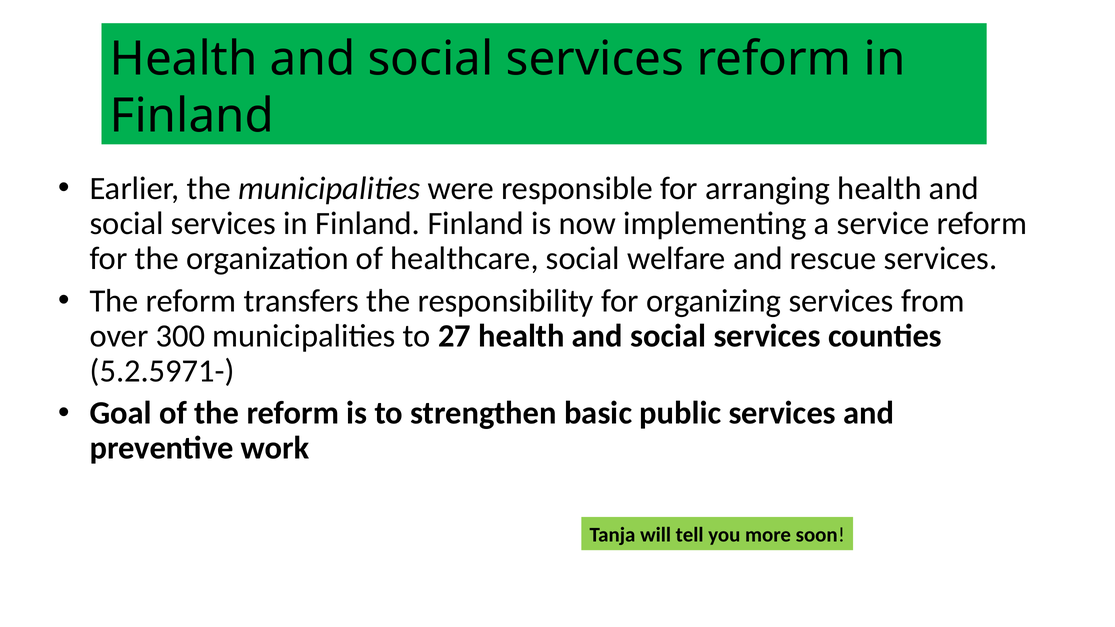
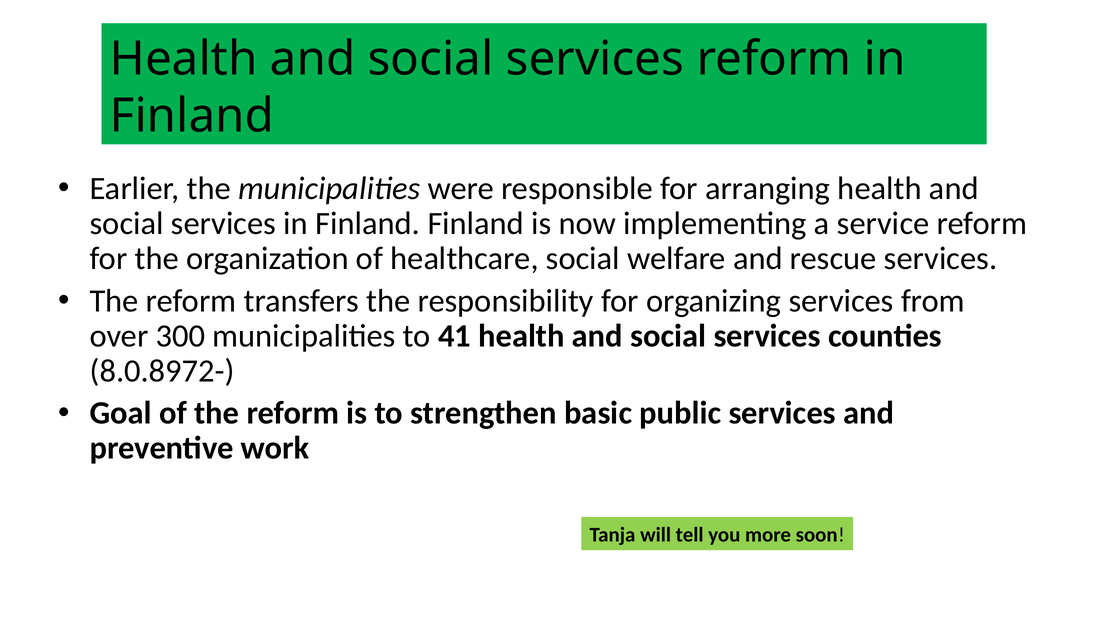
27: 27 -> 41
5.2.5971-: 5.2.5971- -> 8.0.8972-
